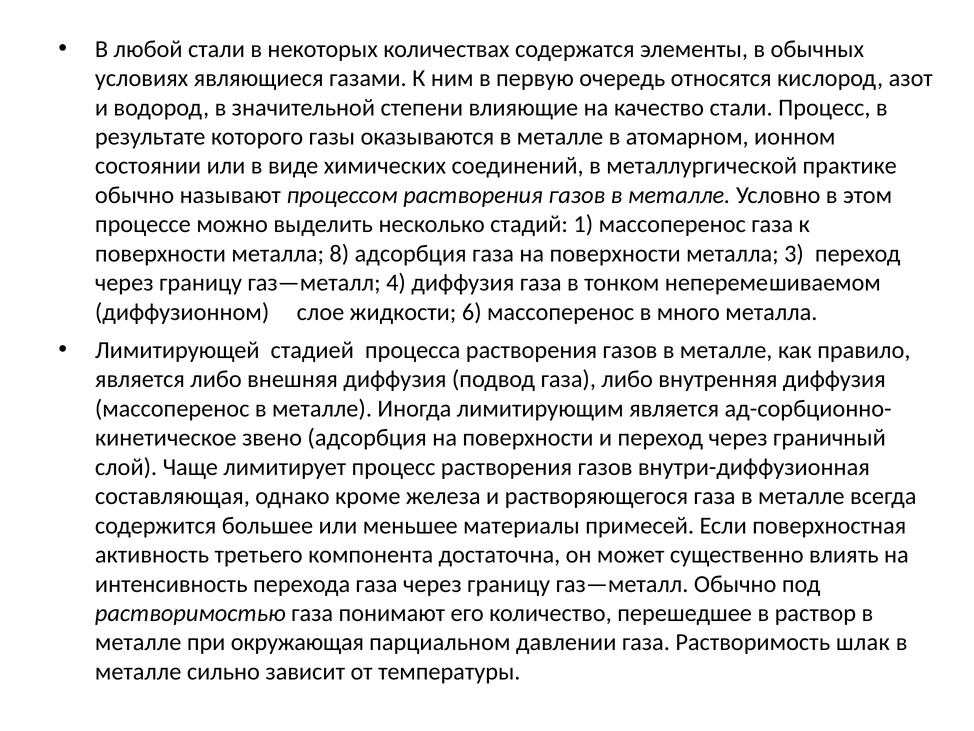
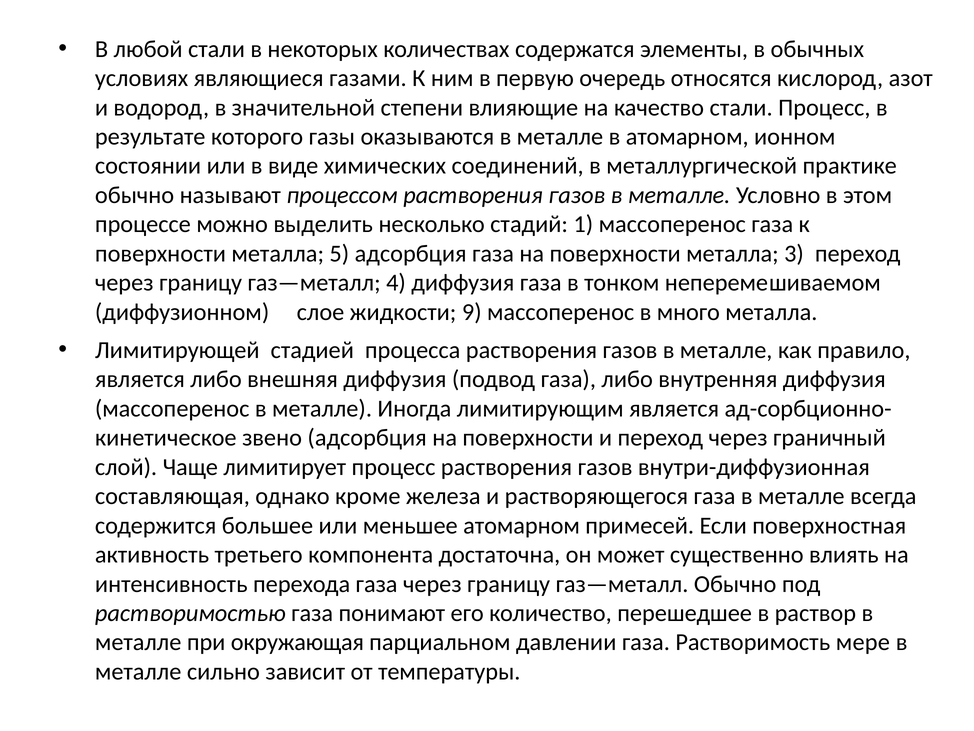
8: 8 -> 5
6: 6 -> 9
меньшее материалы: материалы -> атомарном
шлак: шлак -> мере
